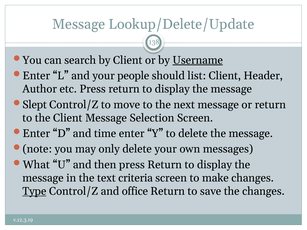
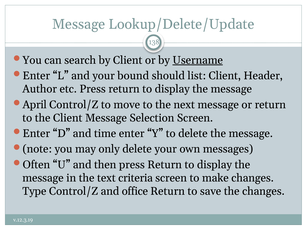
people: people -> bound
Slept: Slept -> April
What: What -> Often
Type underline: present -> none
